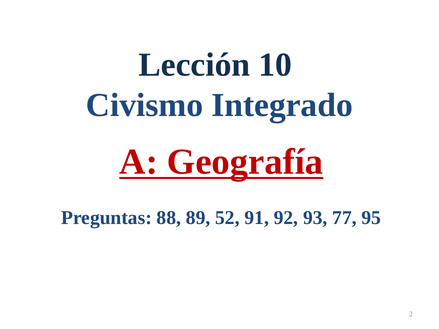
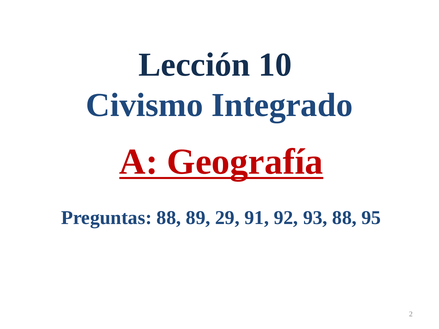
52: 52 -> 29
93 77: 77 -> 88
